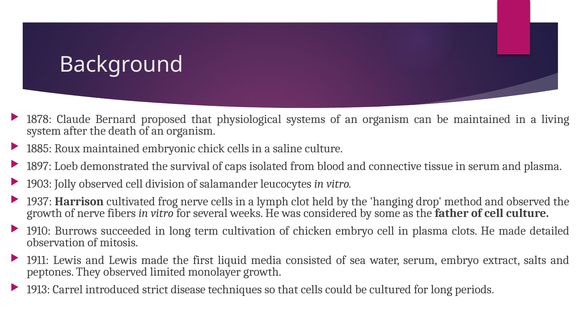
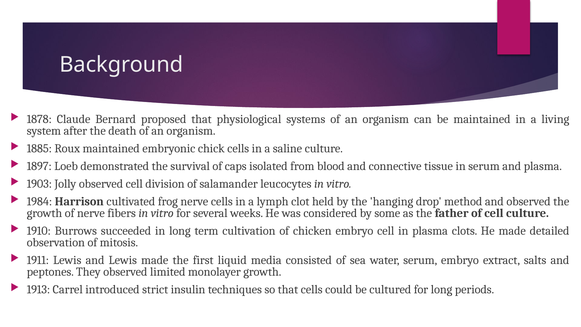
1937: 1937 -> 1984
disease: disease -> insulin
